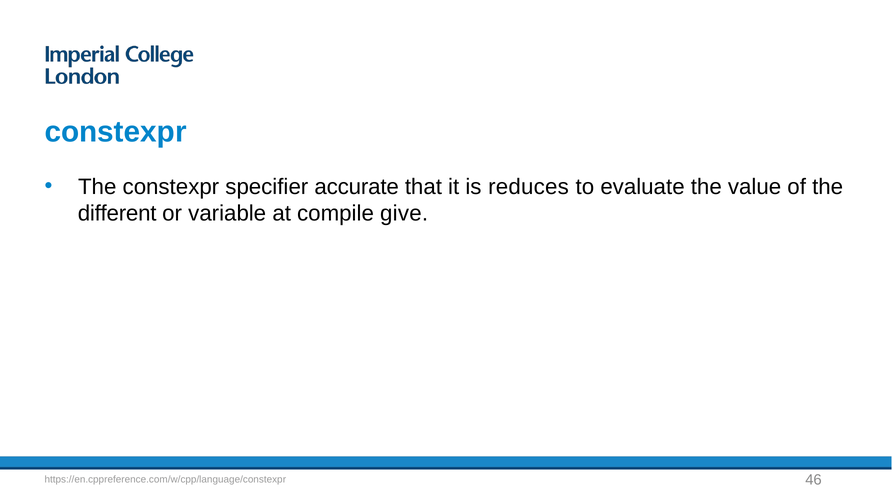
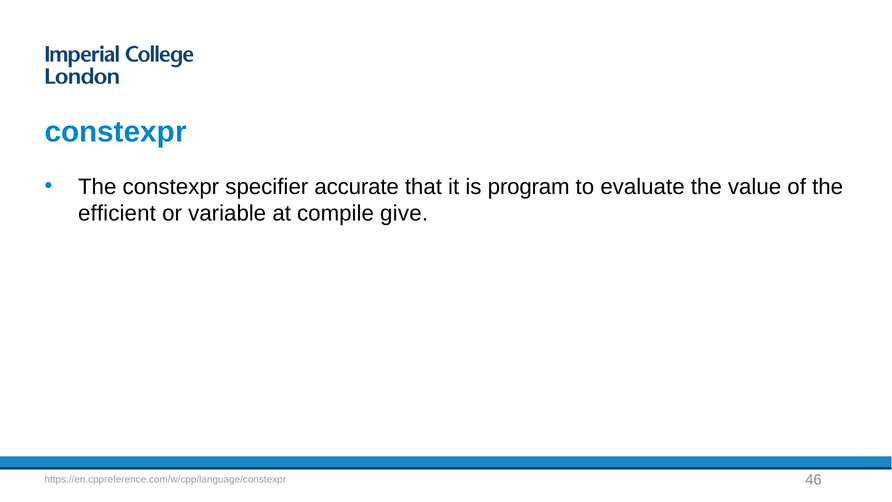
reduces: reduces -> program
different: different -> efficient
